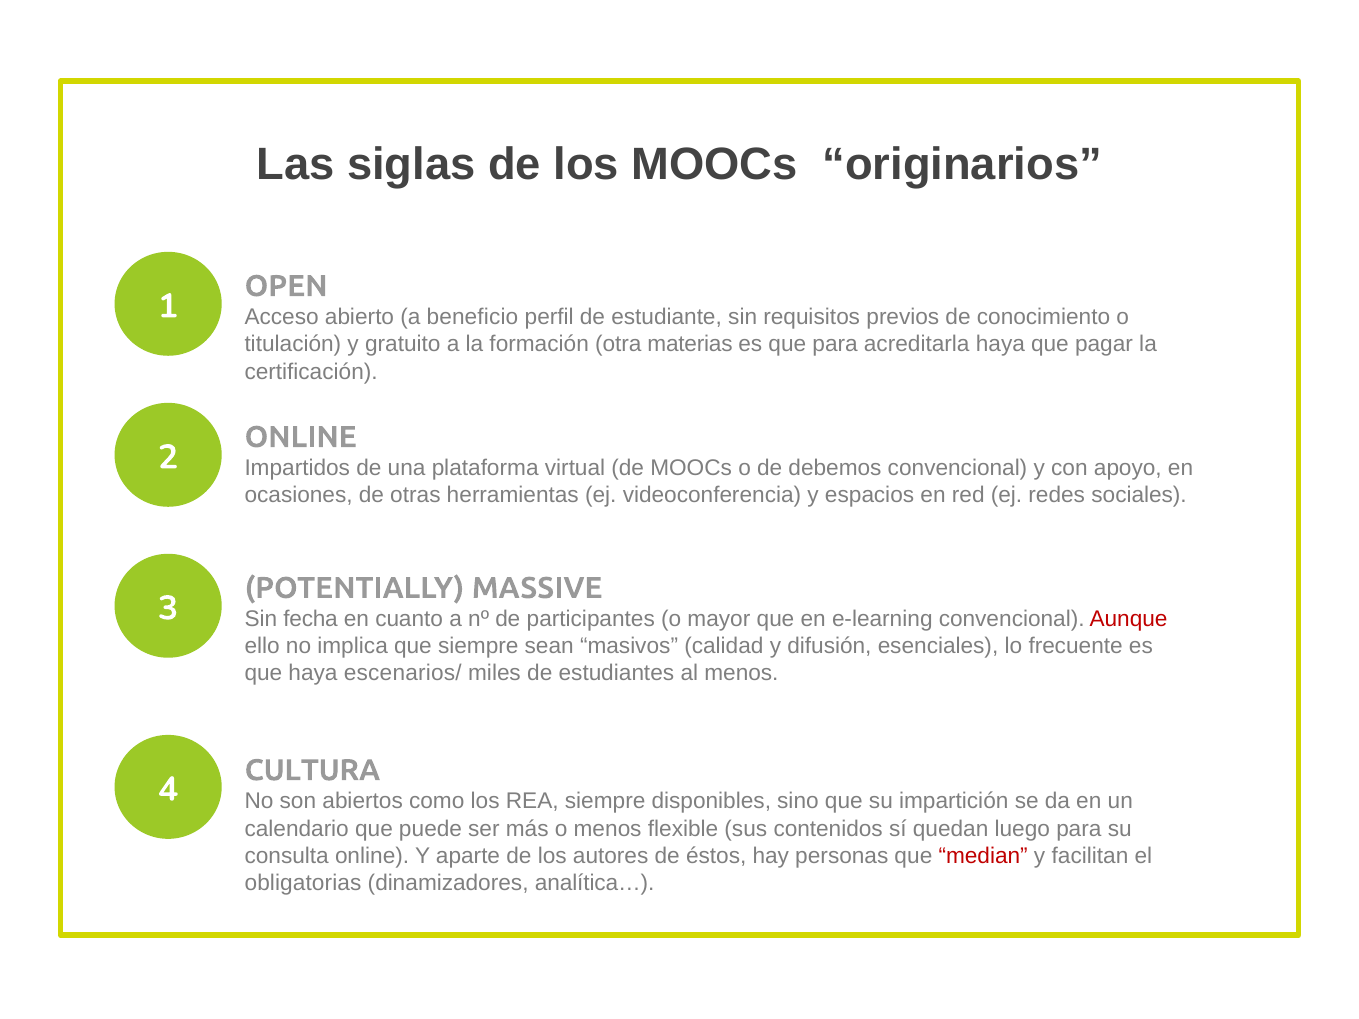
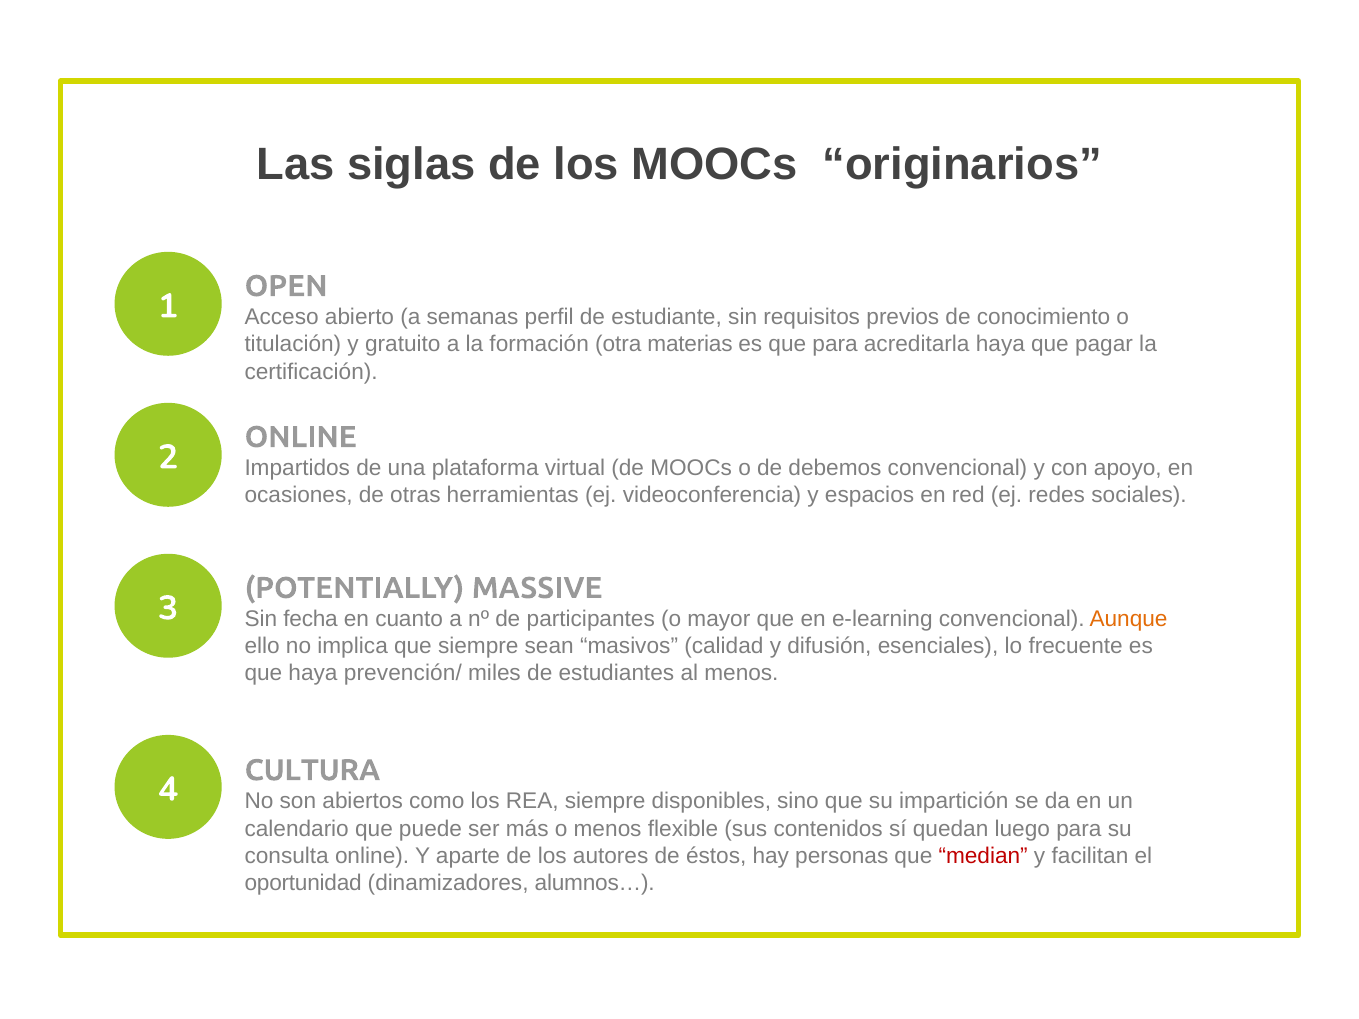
beneficio: beneficio -> semanas
Aunque colour: red -> orange
escenarios/: escenarios/ -> prevención/
obligatorias: obligatorias -> oportunidad
analítica…: analítica… -> alumnos…
